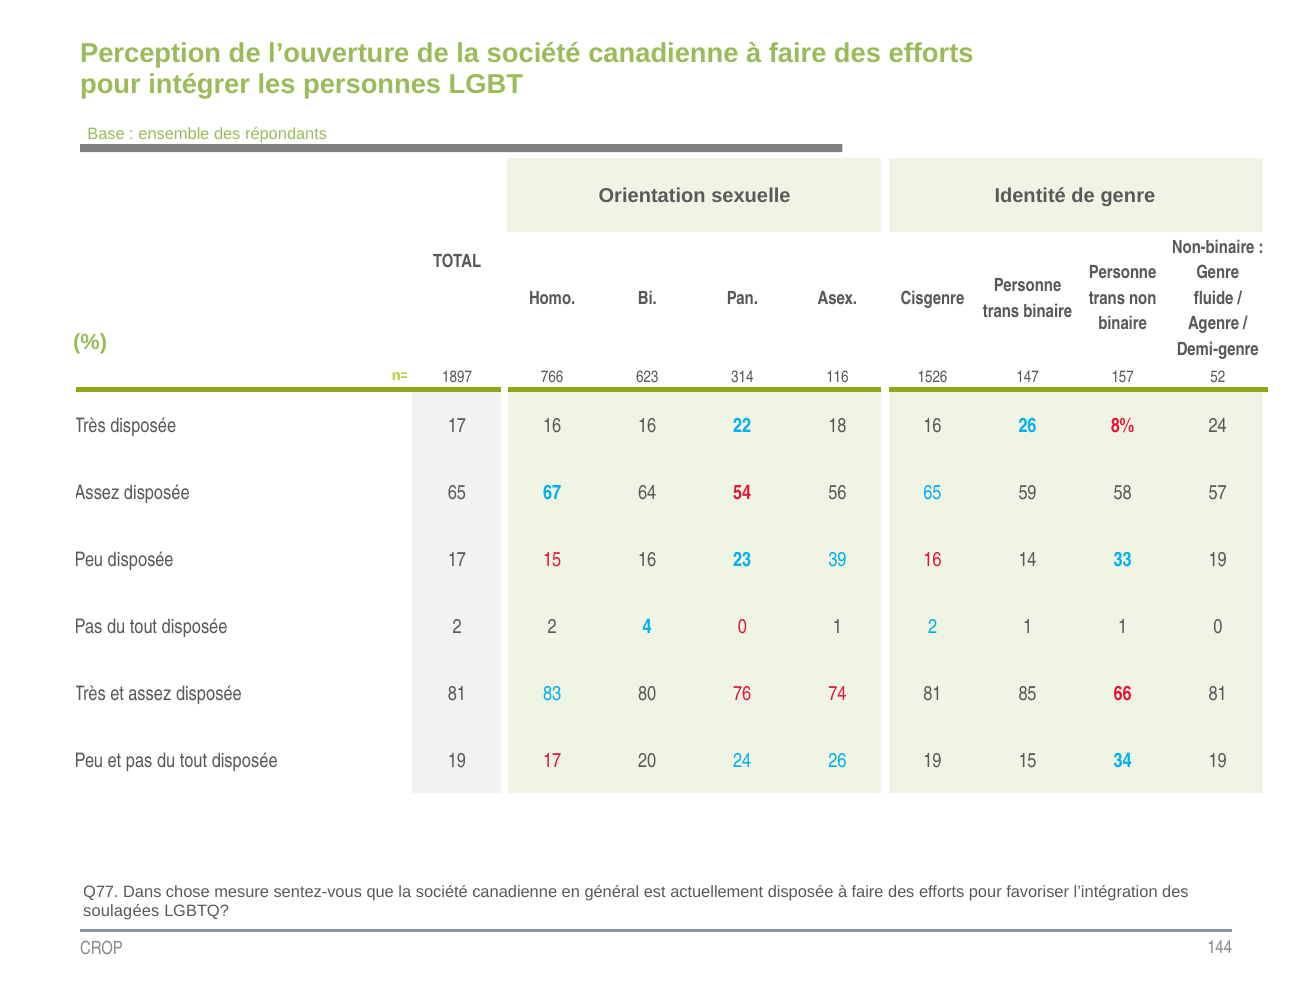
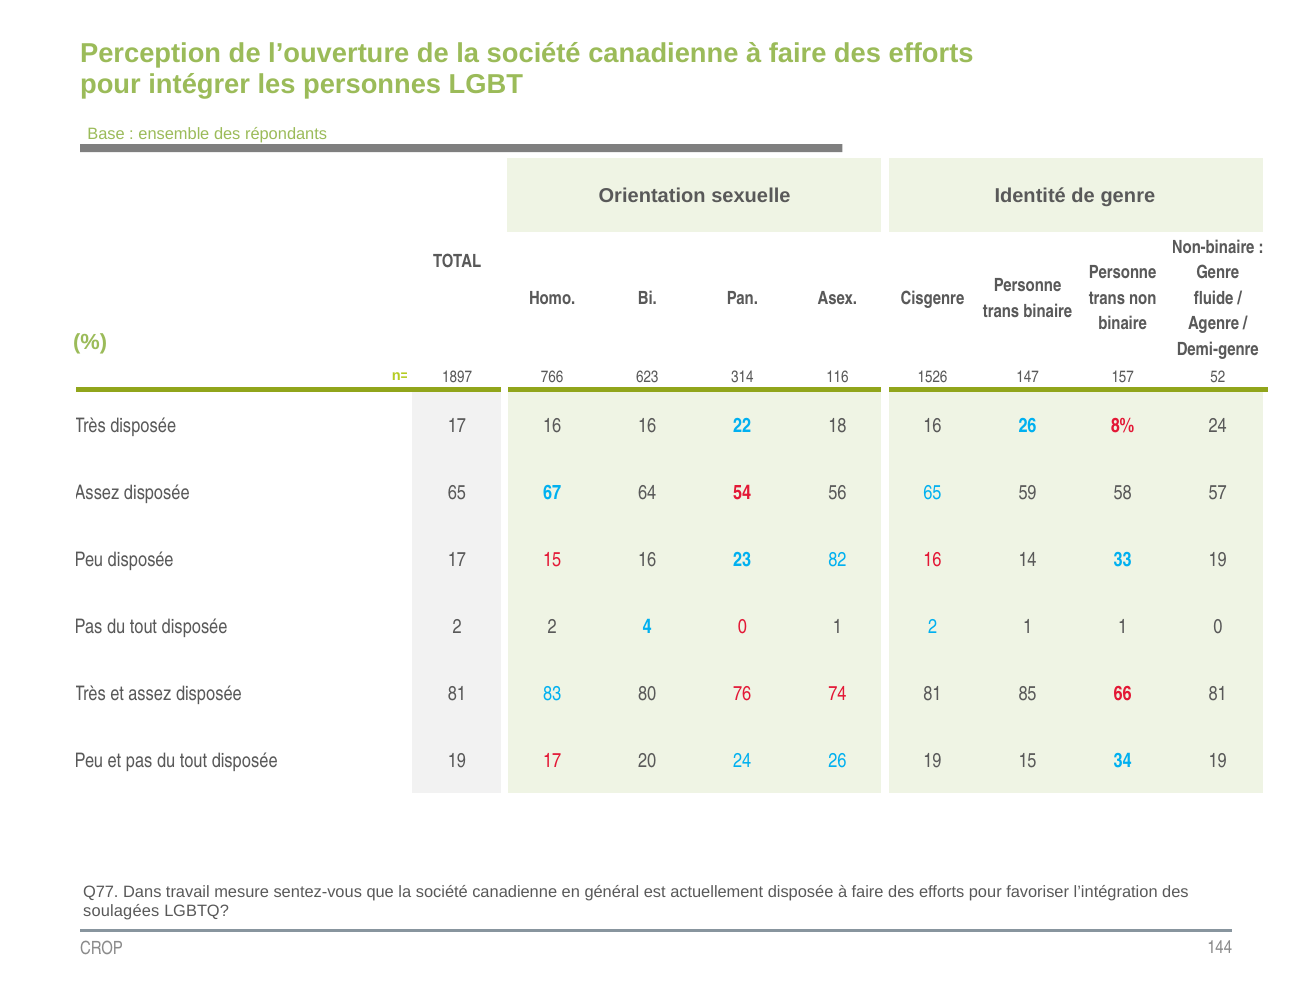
39: 39 -> 82
chose: chose -> travail
